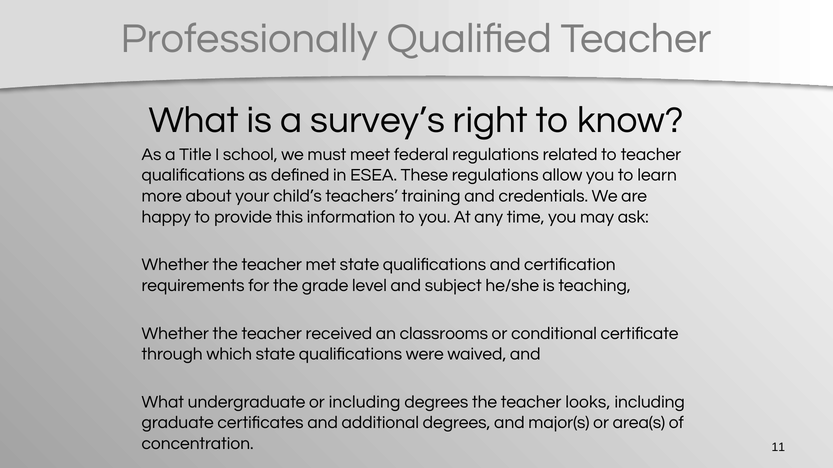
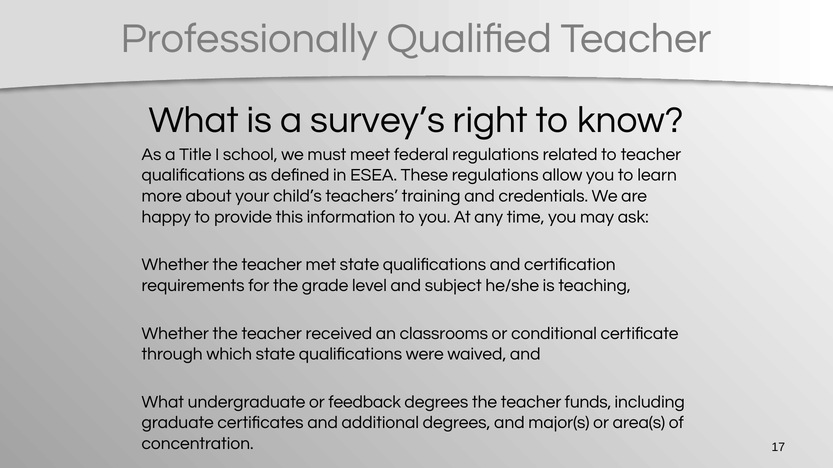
or including: including -> feedback
looks: looks -> funds
11: 11 -> 17
